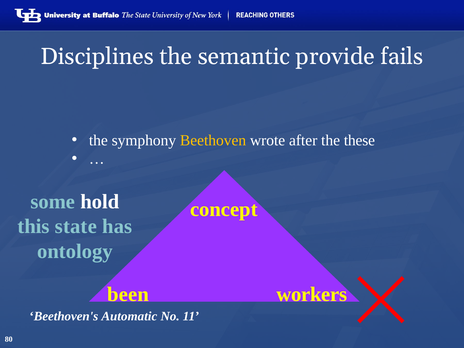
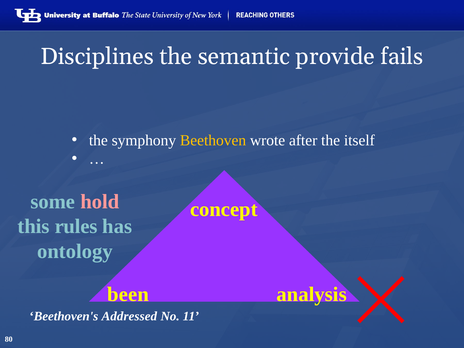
these: these -> itself
hold colour: white -> pink
state: state -> rules
workers: workers -> analysis
Automatic: Automatic -> Addressed
